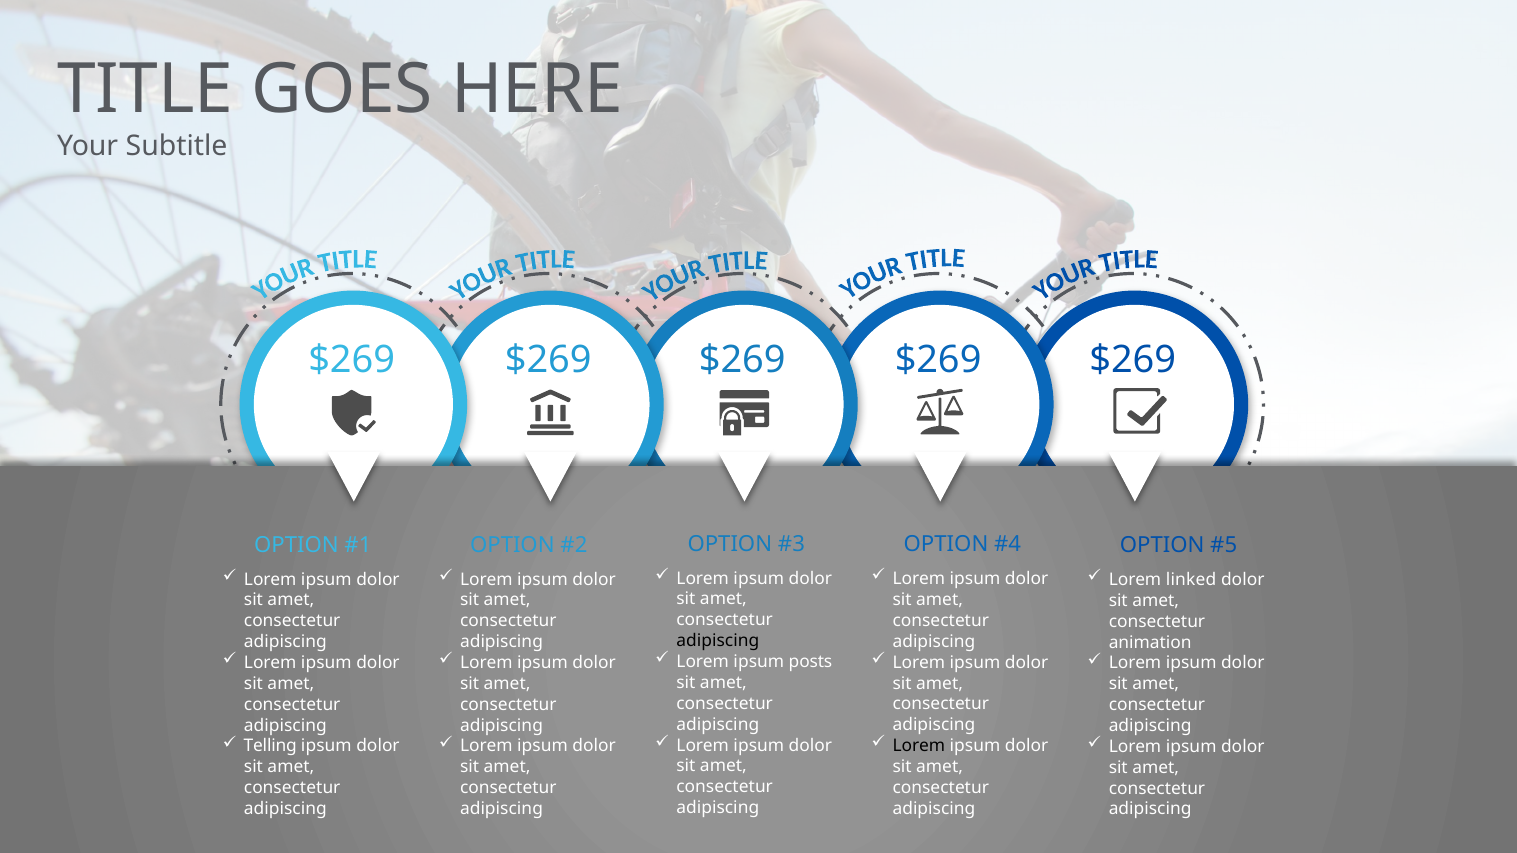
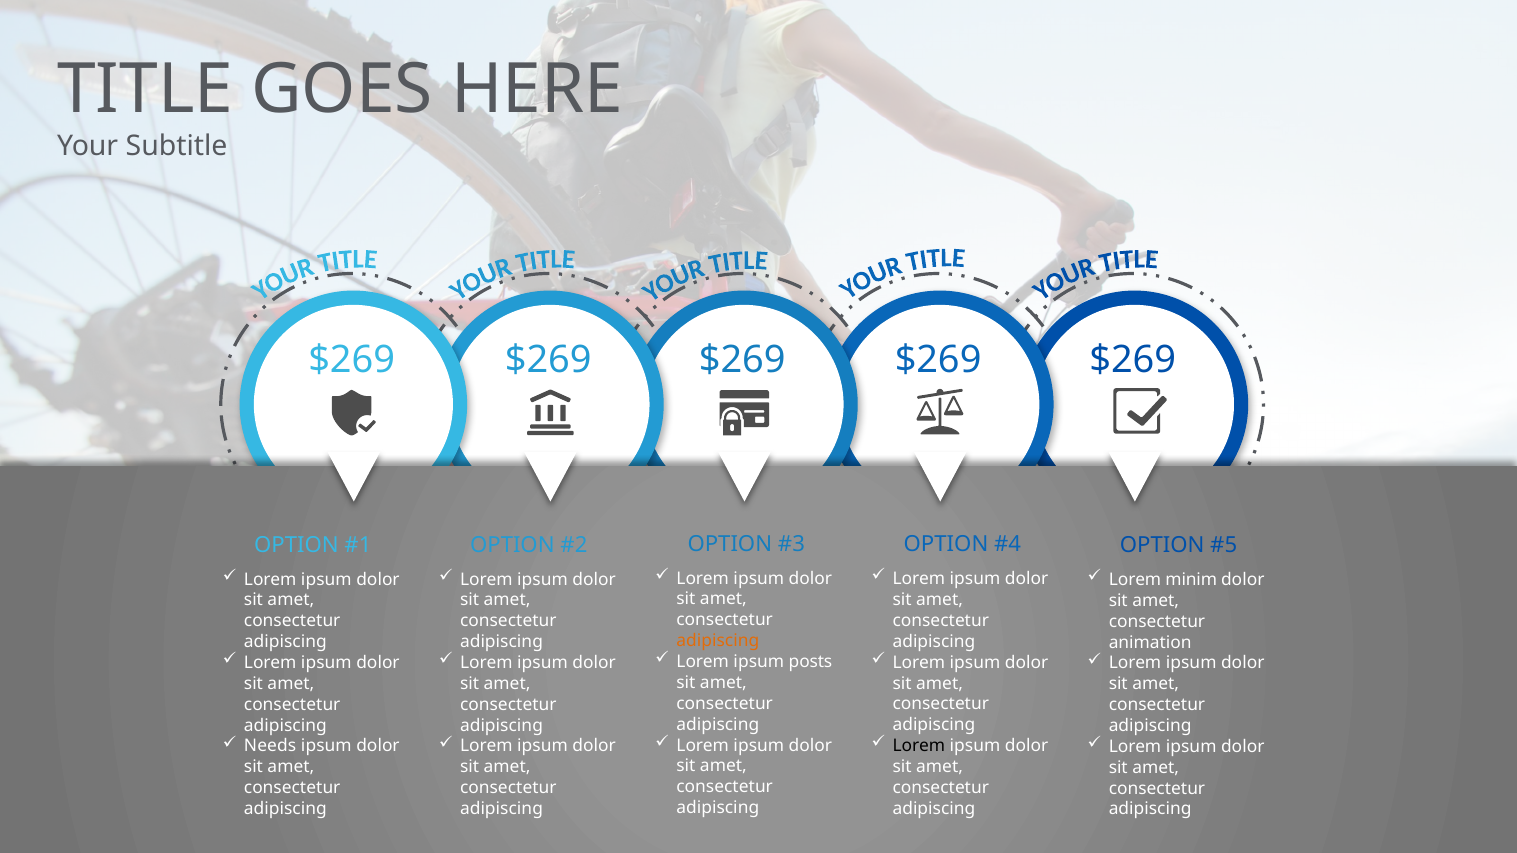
linked: linked -> minim
adipiscing at (718, 641) colour: black -> orange
Telling: Telling -> Needs
